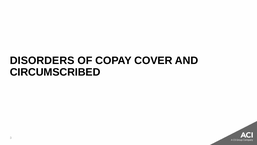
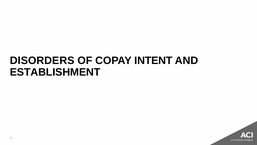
COVER: COVER -> INTENT
CIRCUMSCRIBED: CIRCUMSCRIBED -> ESTABLISHMENT
